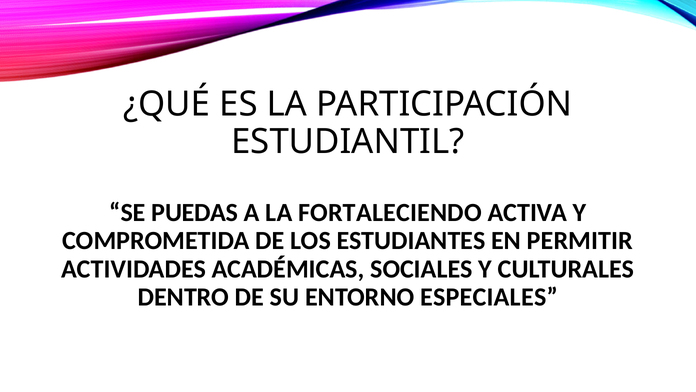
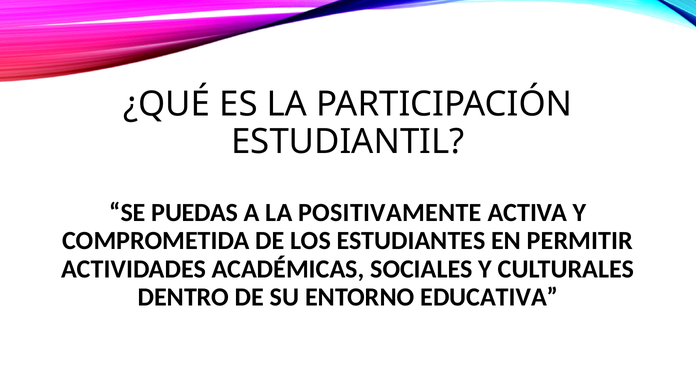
FORTALECIENDO: FORTALECIENDO -> POSITIVAMENTE
ESPECIALES: ESPECIALES -> EDUCATIVA
